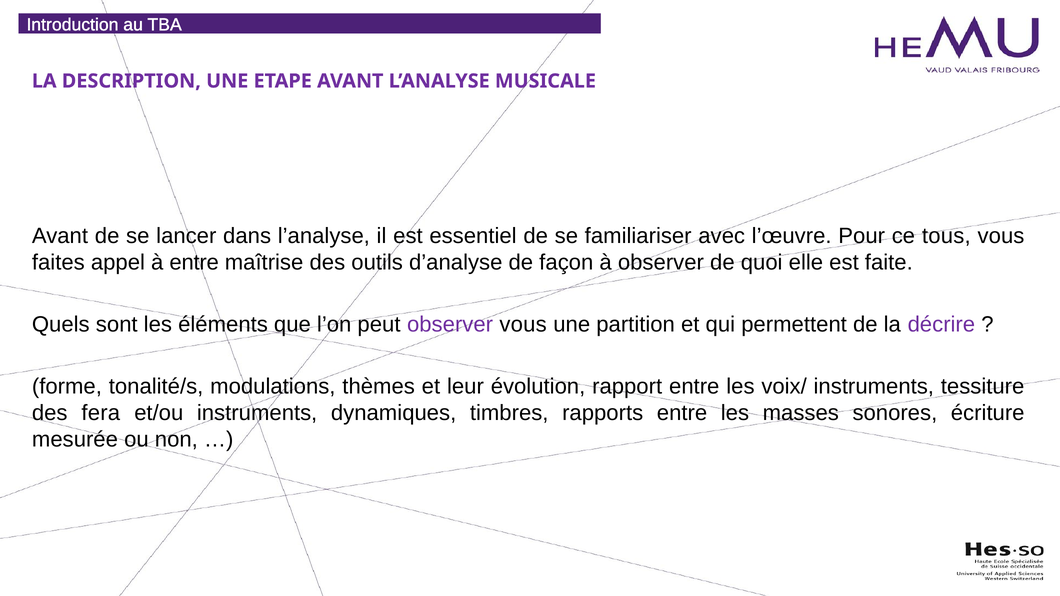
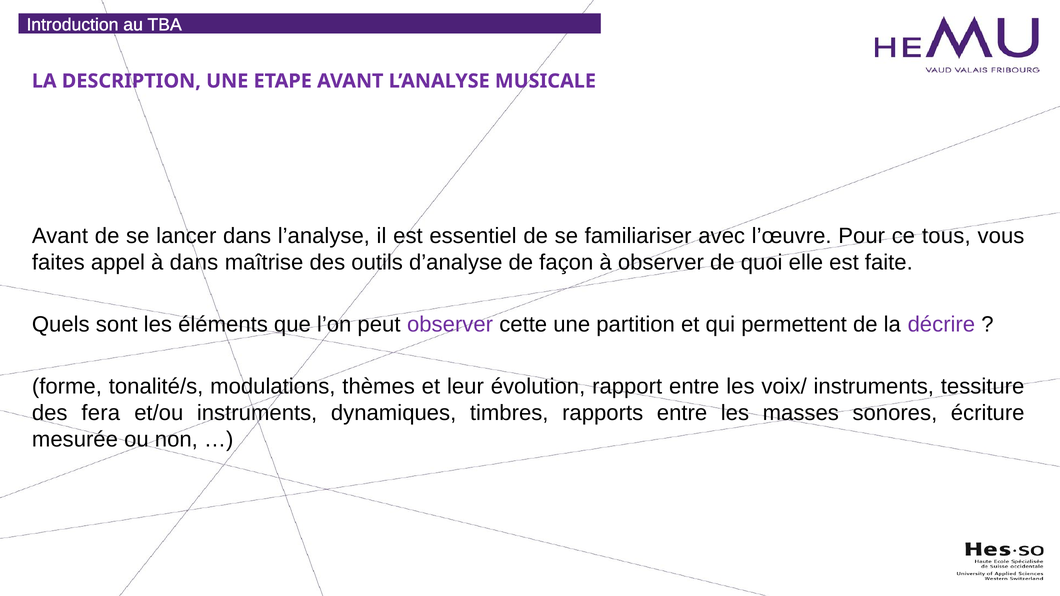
à entre: entre -> dans
observer vous: vous -> cette
